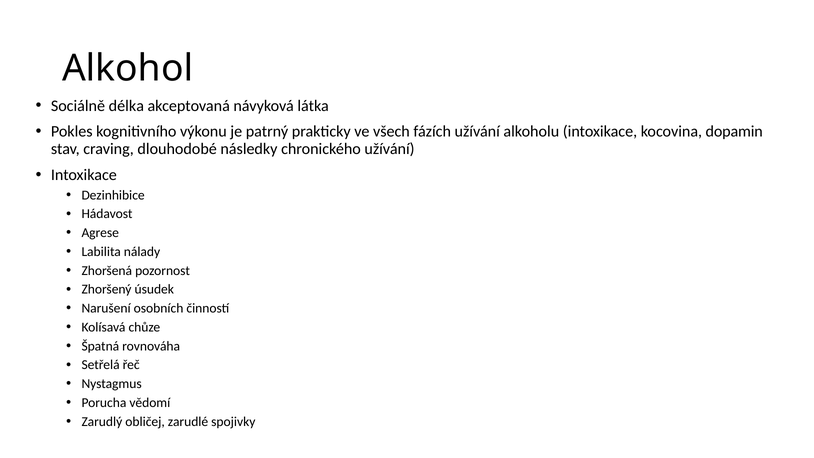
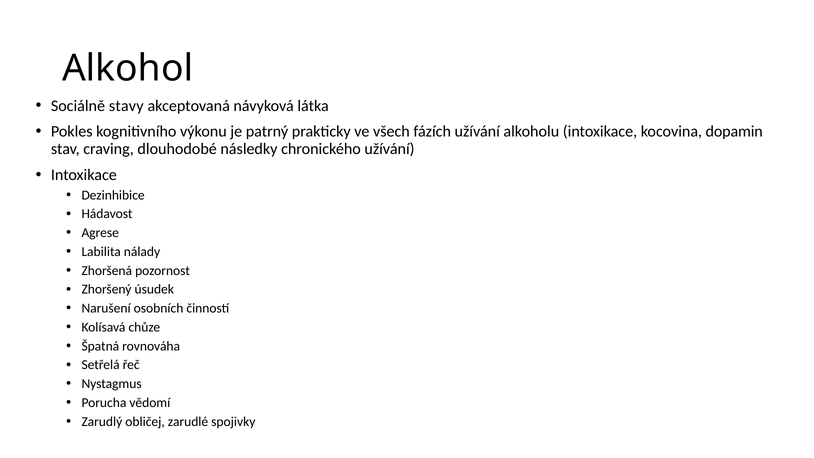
délka: délka -> stavy
